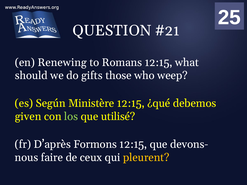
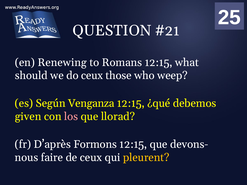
do gifts: gifts -> ceux
Ministère: Ministère -> Venganza
los colour: light green -> pink
utilisé: utilisé -> llorad
